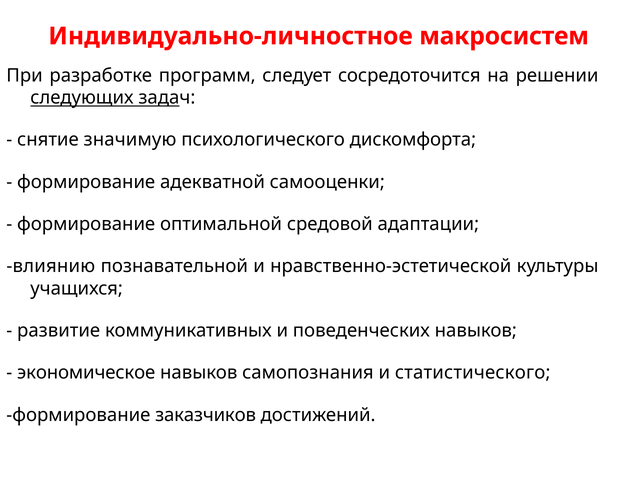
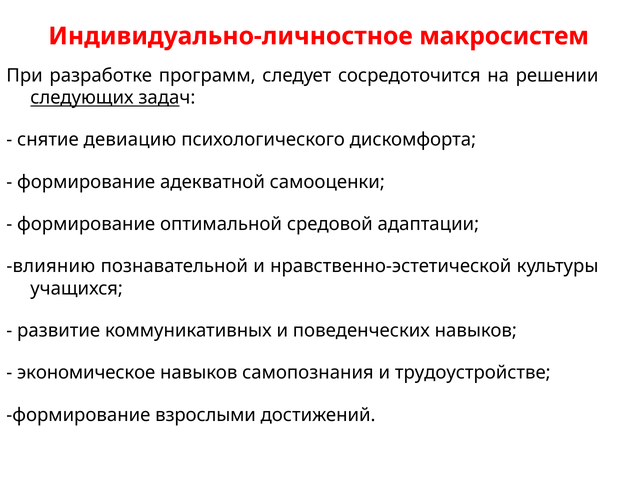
значимую: значимую -> девиацию
статистического: статистического -> трудоустройстве
заказчиков: заказчиков -> взрослыми
